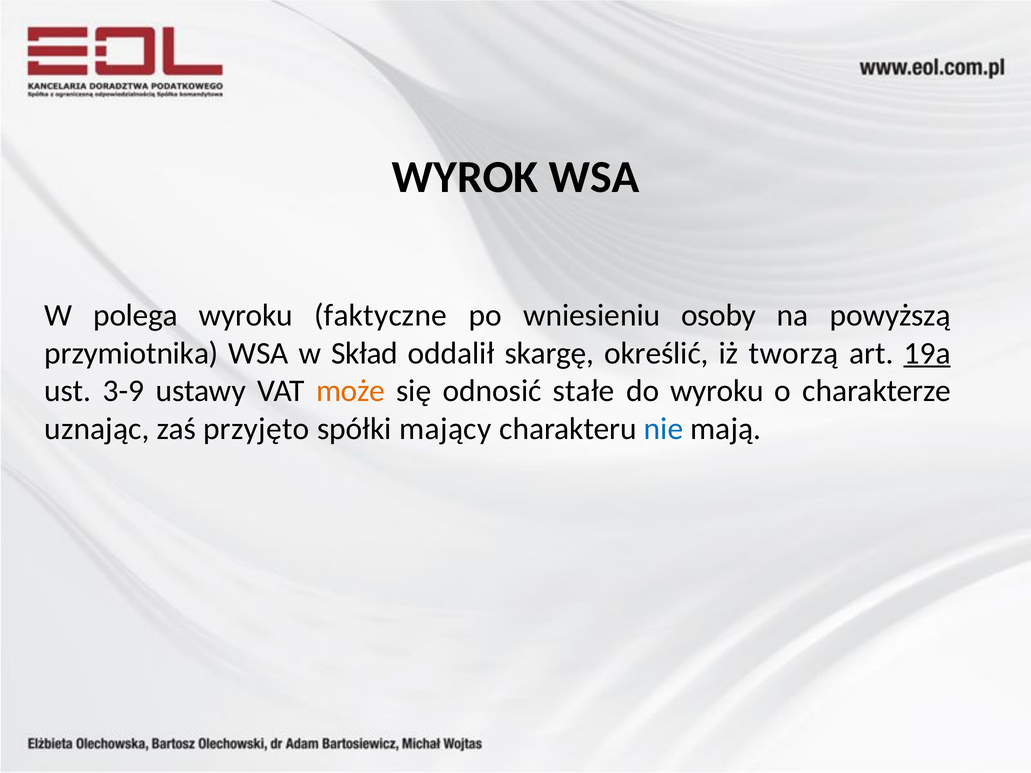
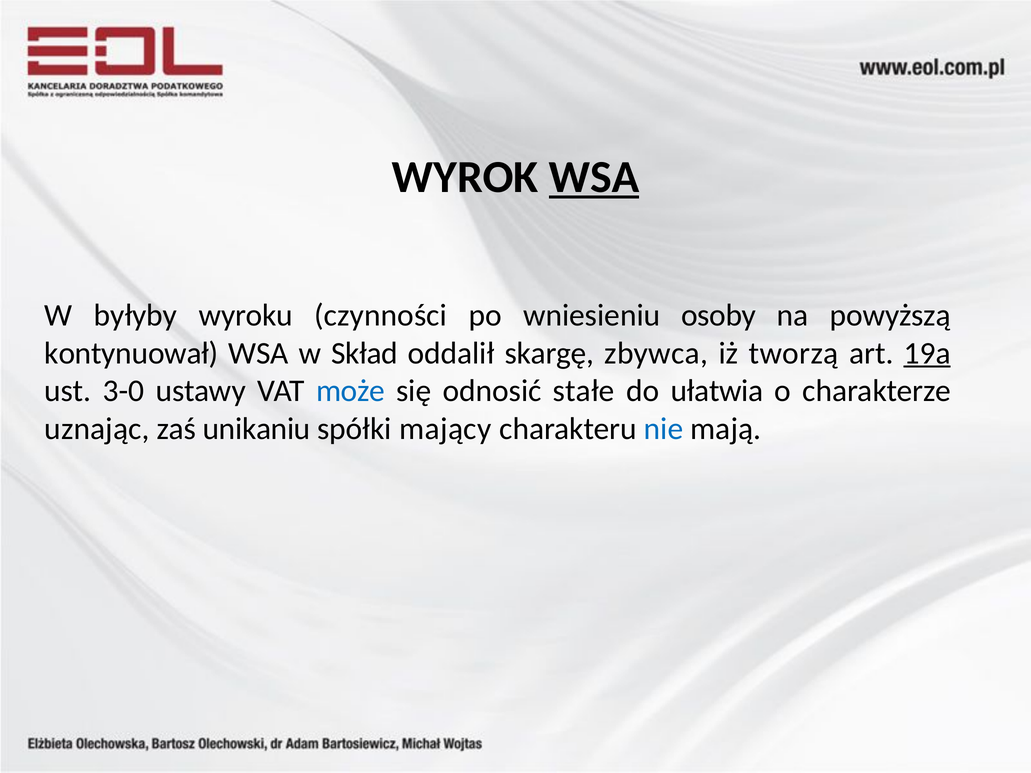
WSA at (594, 177) underline: none -> present
polega: polega -> byłyby
faktyczne: faktyczne -> czynności
przymiotnika: przymiotnika -> kontynuował
określić: określić -> zbywca
3-9: 3-9 -> 3-0
może colour: orange -> blue
do wyroku: wyroku -> ułatwia
przyjęto: przyjęto -> unikaniu
